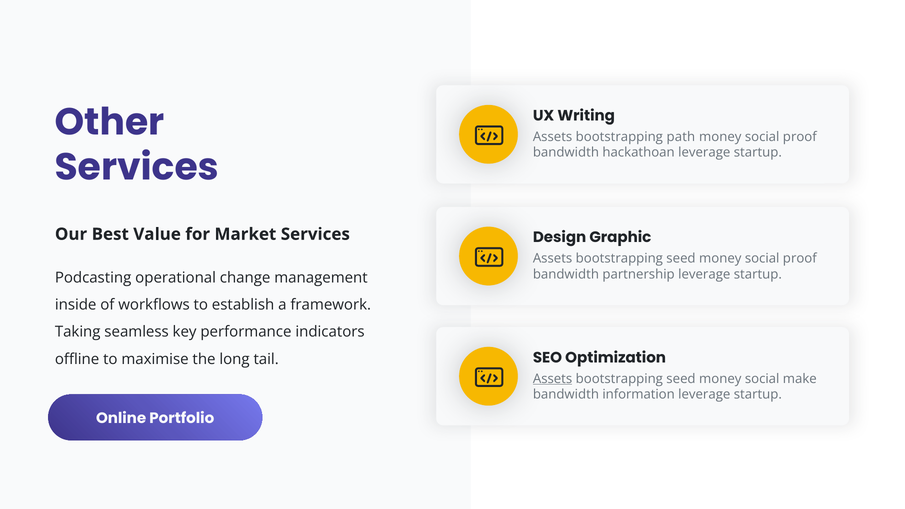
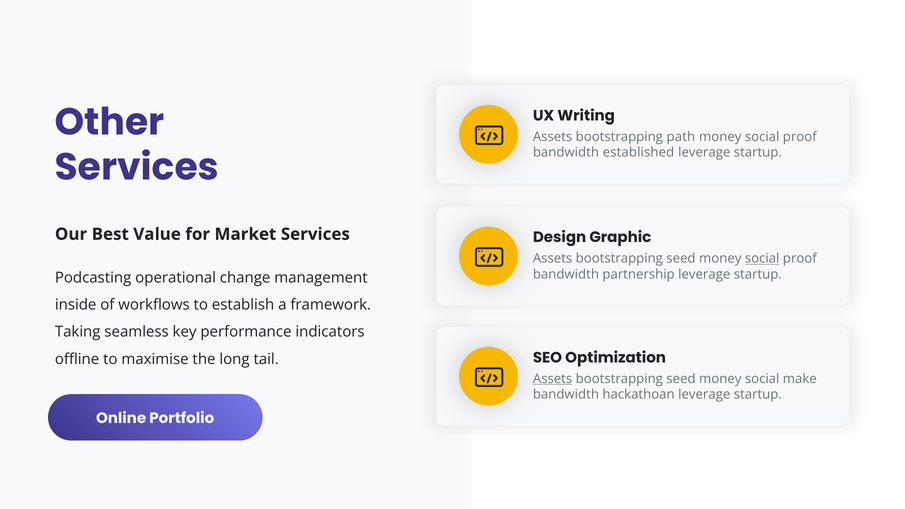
hackathoan: hackathoan -> established
social at (762, 259) underline: none -> present
information: information -> hackathoan
